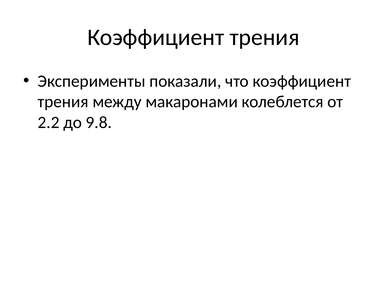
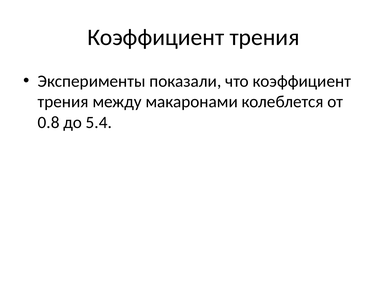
2.2: 2.2 -> 0.8
9.8: 9.8 -> 5.4
